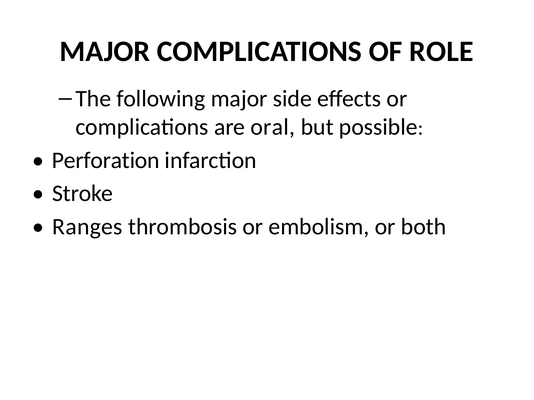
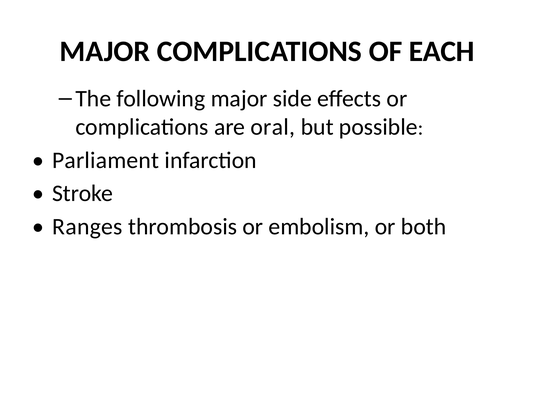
ROLE: ROLE -> EACH
Perforation: Perforation -> Parliament
